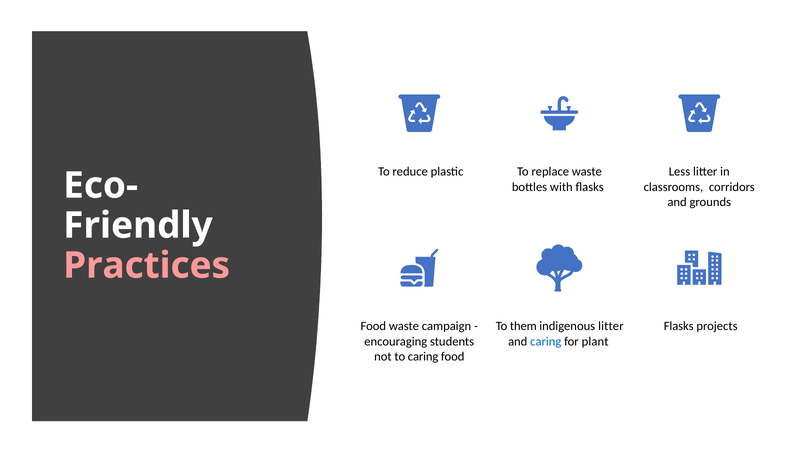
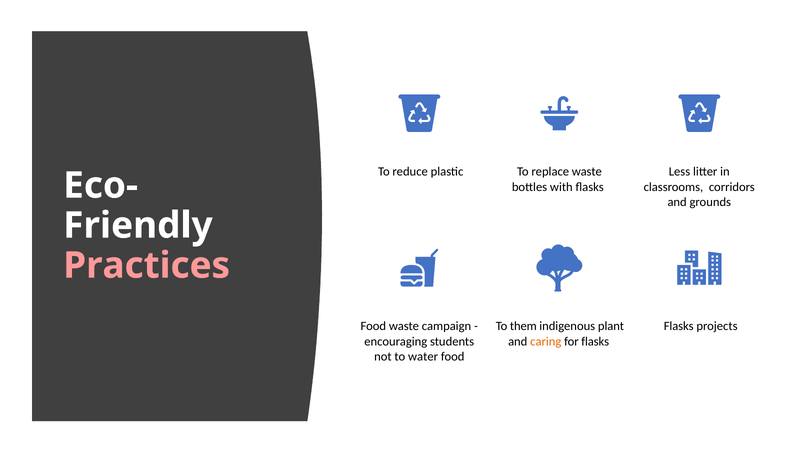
indigenous litter: litter -> plant
caring at (546, 341) colour: blue -> orange
for plant: plant -> flasks
to caring: caring -> water
